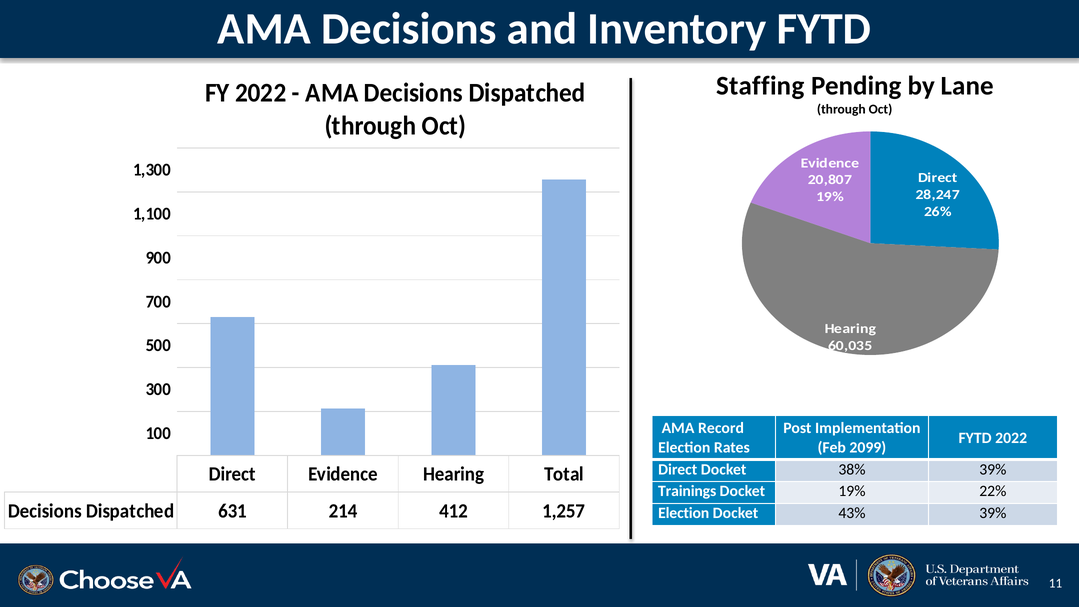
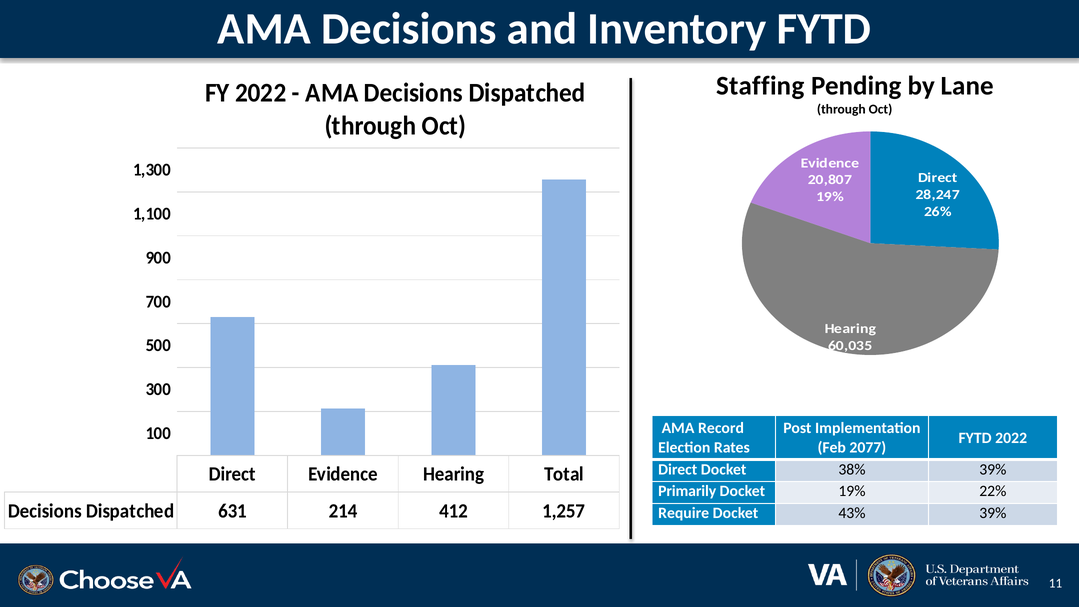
2099: 2099 -> 2077
Trainings: Trainings -> Primarily
Election at (684, 513): Election -> Require
